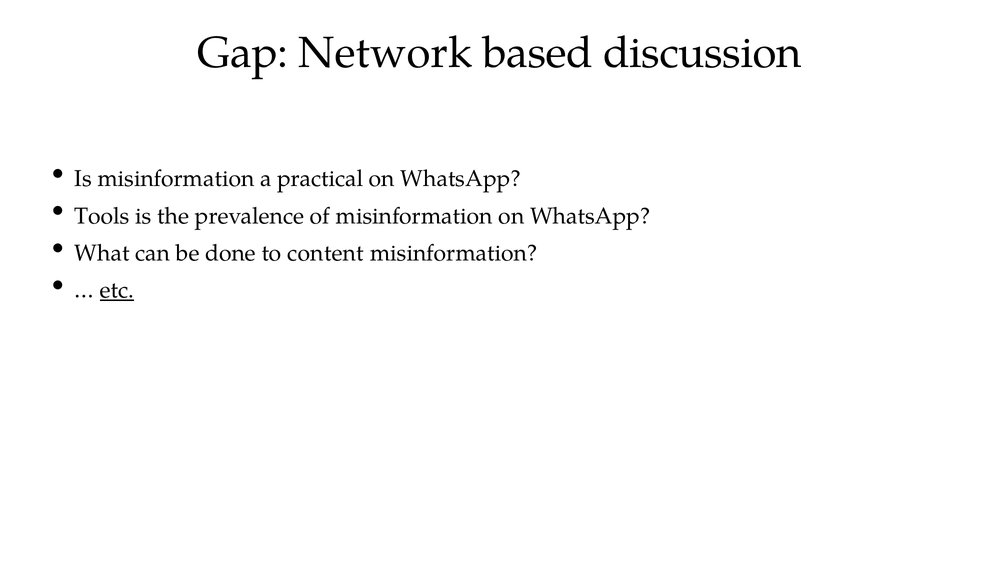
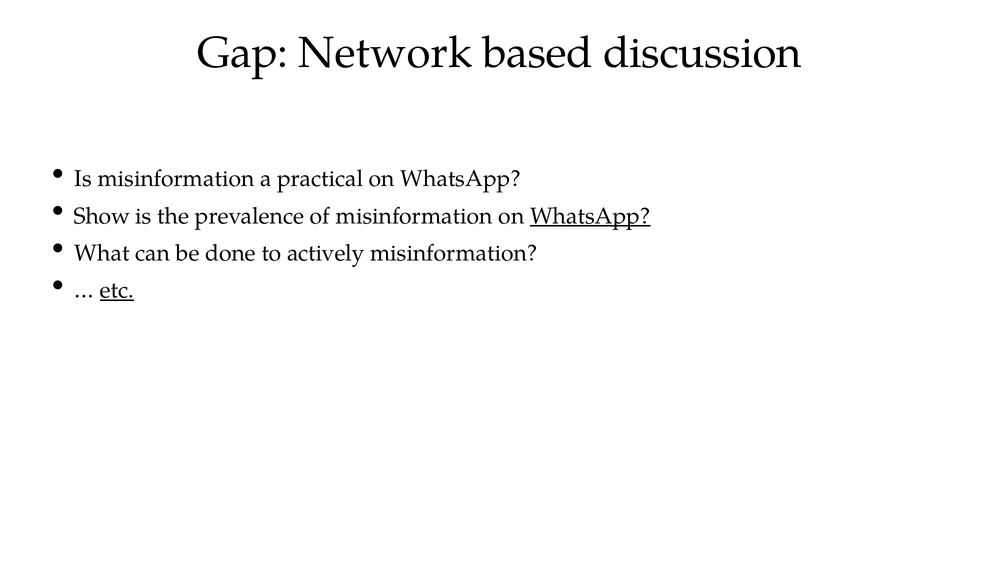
Tools: Tools -> Show
WhatsApp at (590, 216) underline: none -> present
content: content -> actively
